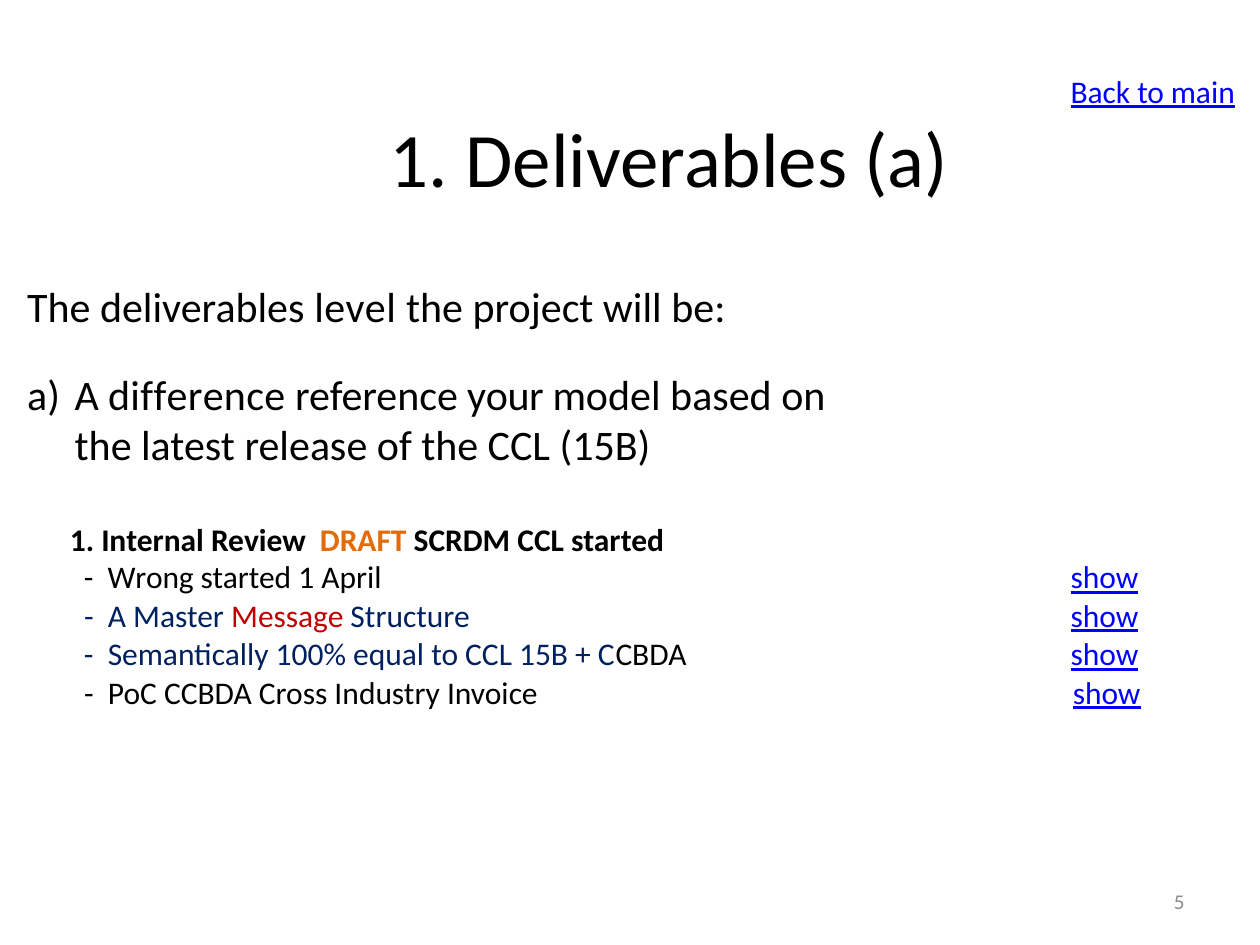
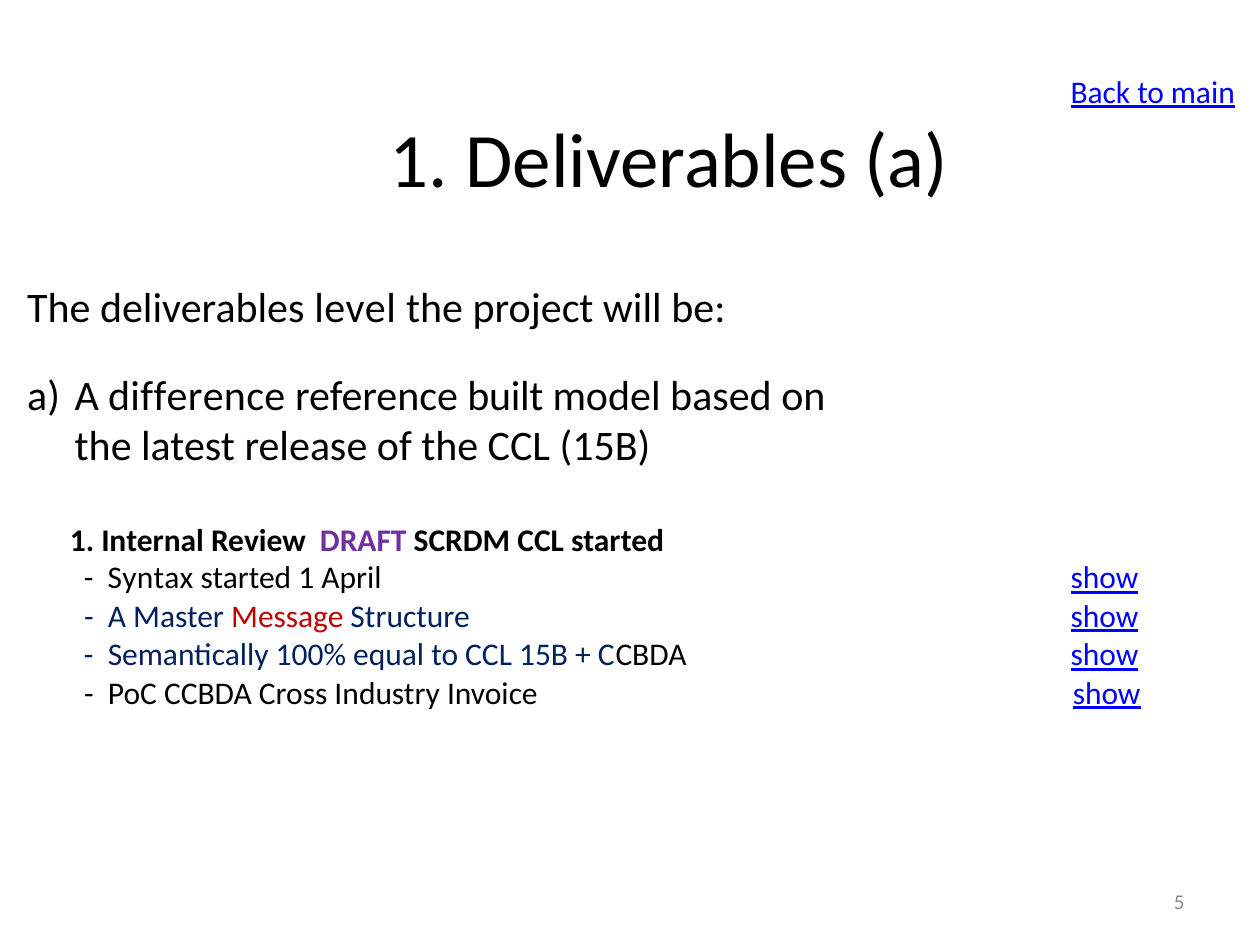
your: your -> built
DRAFT colour: orange -> purple
Wrong: Wrong -> Syntax
